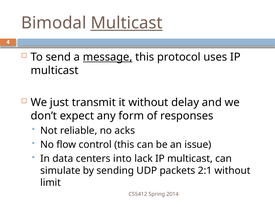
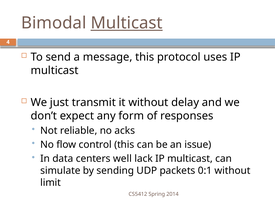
message underline: present -> none
into: into -> well
2:1: 2:1 -> 0:1
